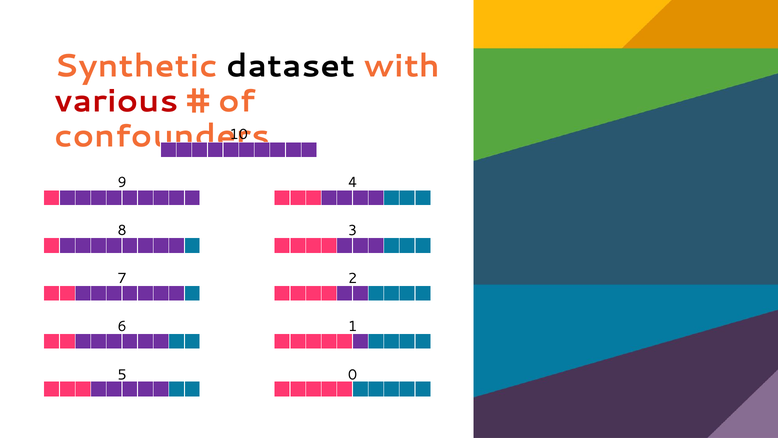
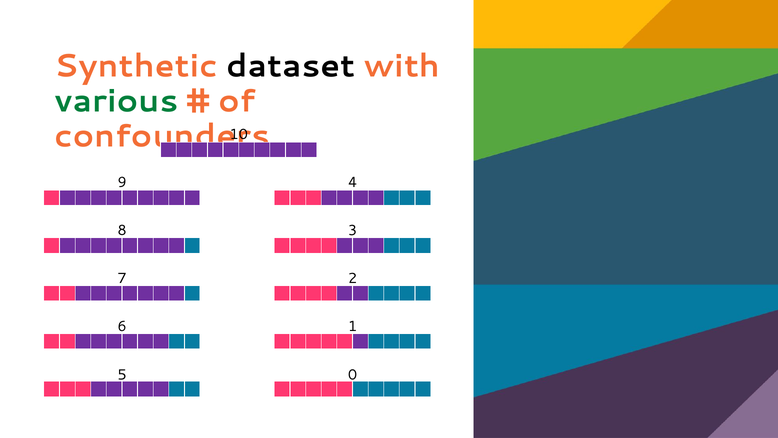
various colour: red -> green
